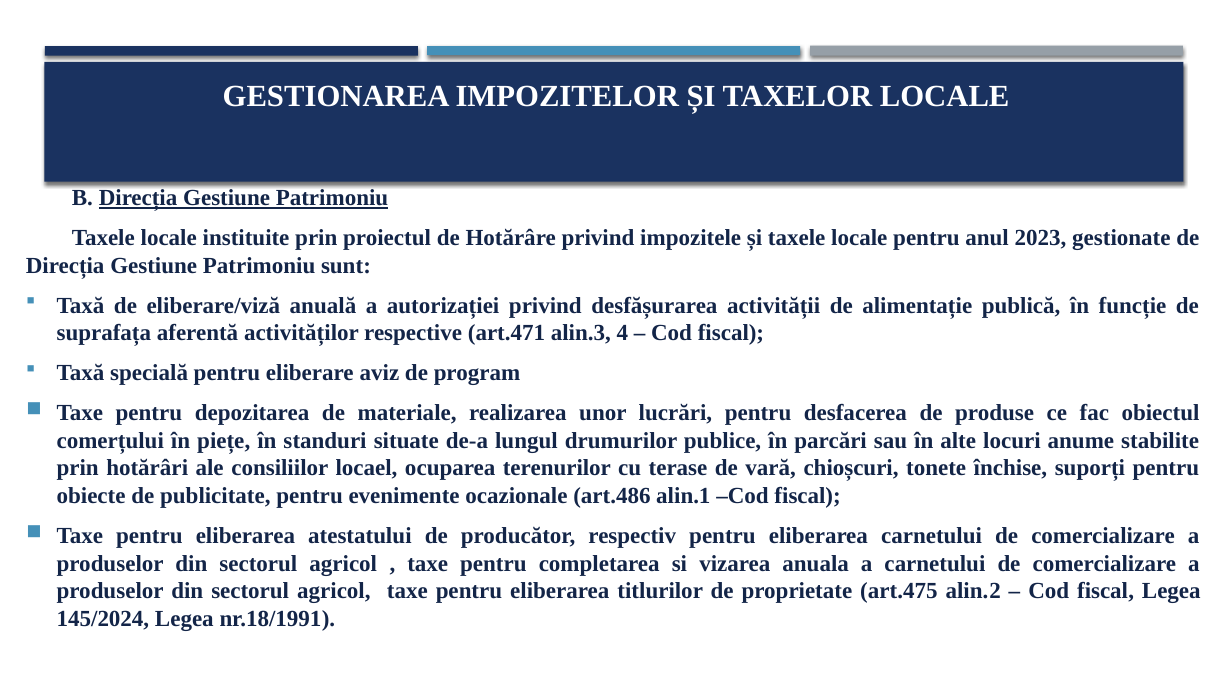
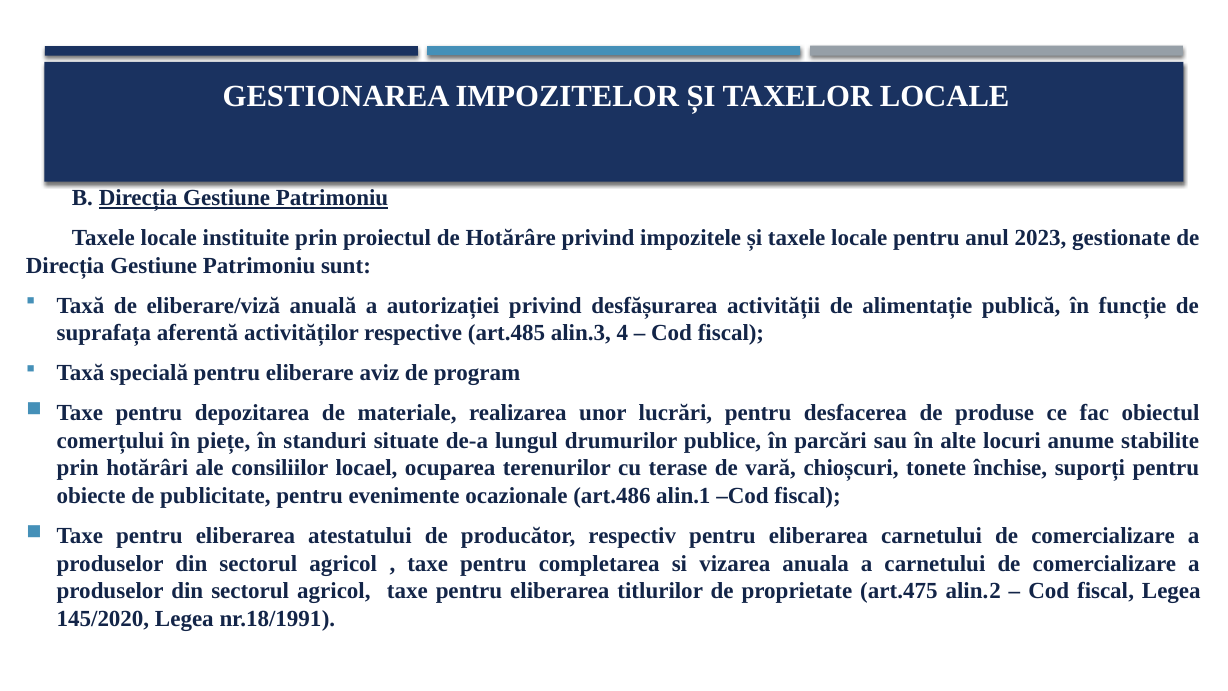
art.471: art.471 -> art.485
145/2024: 145/2024 -> 145/2020
